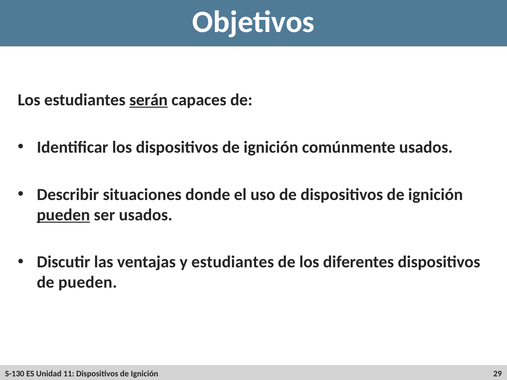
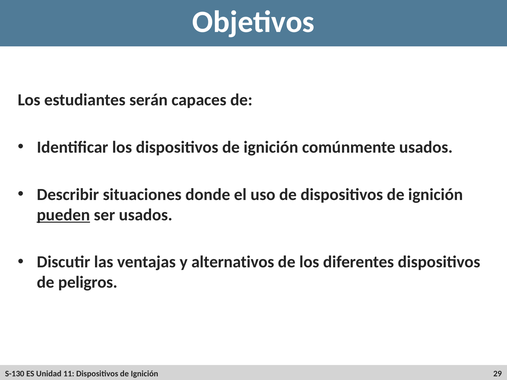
serán underline: present -> none
y estudiantes: estudiantes -> alternativos
de pueden: pueden -> peligros
